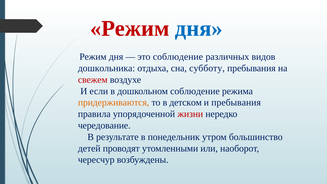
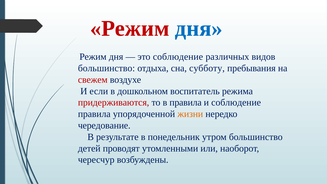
дошкольника at (106, 68): дошкольника -> большинство
дошкольном соблюдение: соблюдение -> воспитатель
придерживаются colour: orange -> red
в детском: детском -> правила
и пребывания: пребывания -> соблюдение
жизни colour: red -> orange
